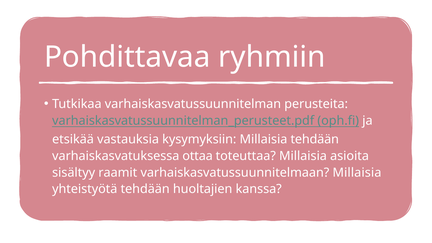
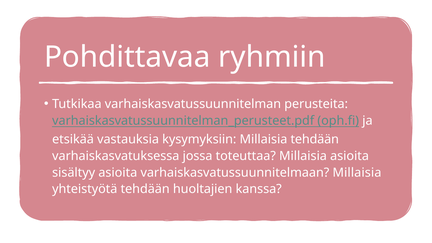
ottaa: ottaa -> jossa
sisältyy raamit: raamit -> asioita
